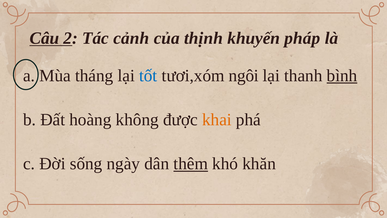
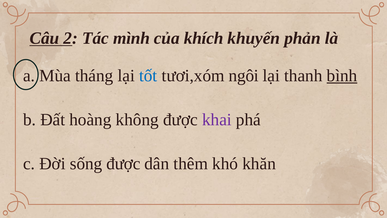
cảnh: cảnh -> mình
thịnh: thịnh -> khích
pháp: pháp -> phản
khai colour: orange -> purple
sống ngày: ngày -> được
thêm underline: present -> none
